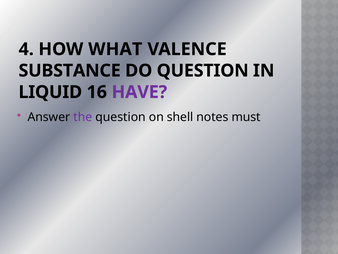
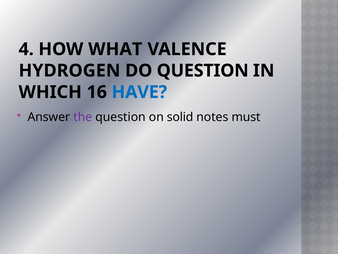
SUBSTANCE: SUBSTANCE -> HYDROGEN
LIQUID: LIQUID -> WHICH
HAVE colour: purple -> blue
shell: shell -> solid
